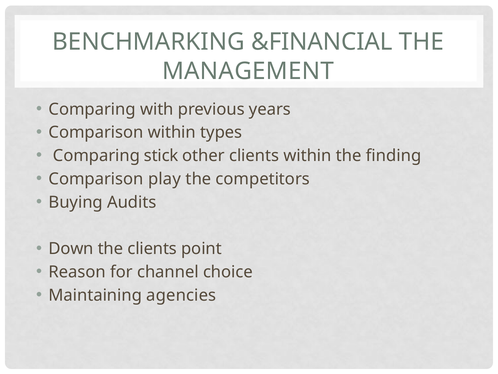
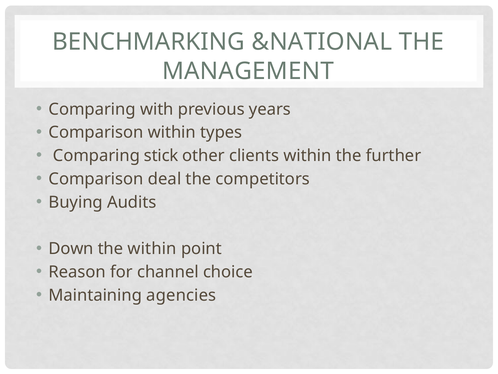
&FINANCIAL: &FINANCIAL -> &NATIONAL
finding: finding -> further
play: play -> deal
the clients: clients -> within
